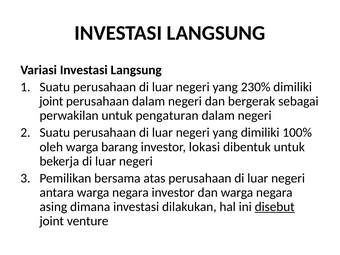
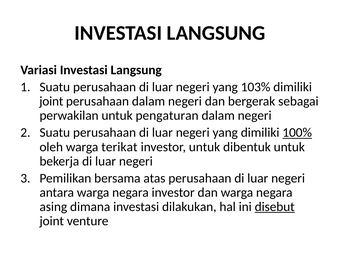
230%: 230% -> 103%
100% underline: none -> present
barang: barang -> terikat
investor lokasi: lokasi -> untuk
